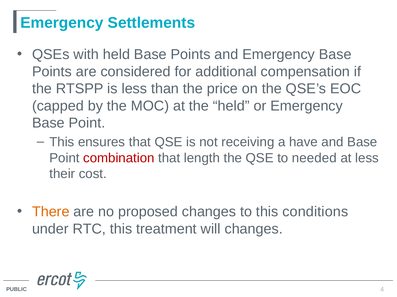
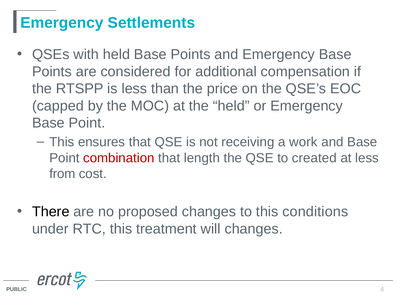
have: have -> work
needed: needed -> created
their: their -> from
There colour: orange -> black
